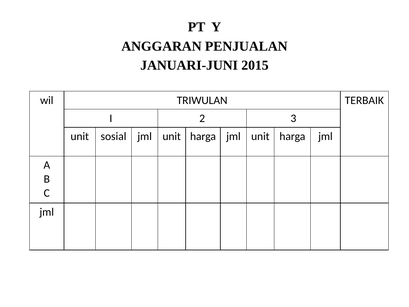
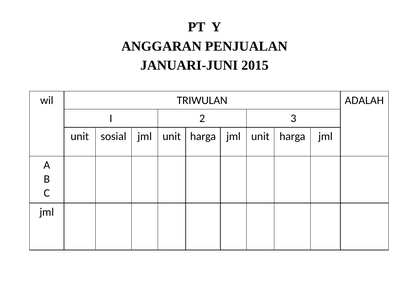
TERBAIK: TERBAIK -> ADALAH
